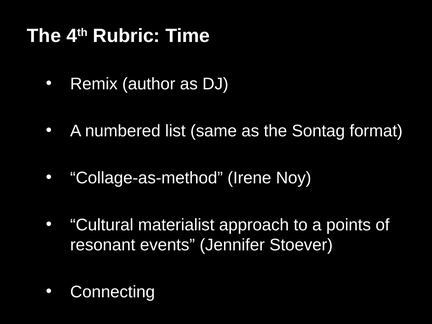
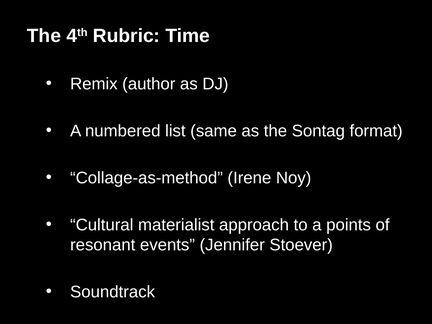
Connecting: Connecting -> Soundtrack
